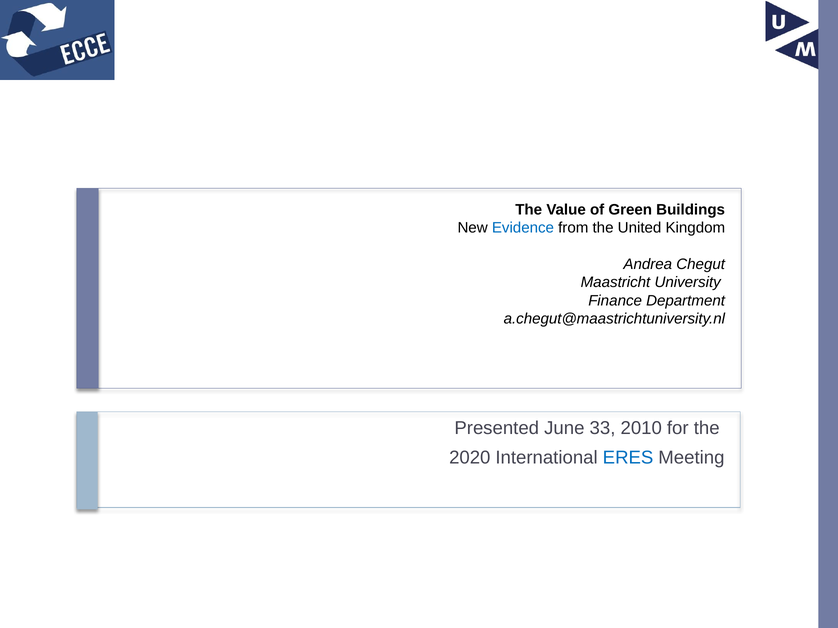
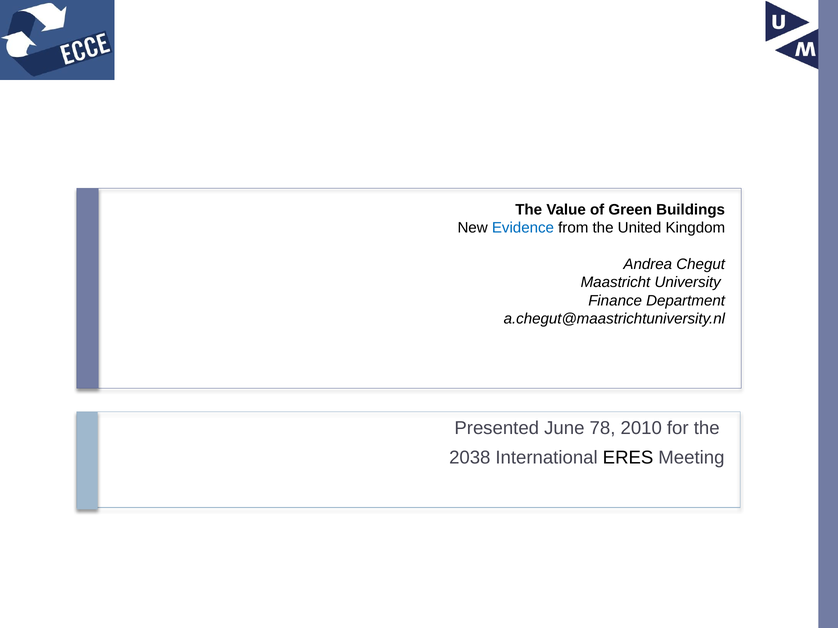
33: 33 -> 78
2020: 2020 -> 2038
ERES colour: blue -> black
